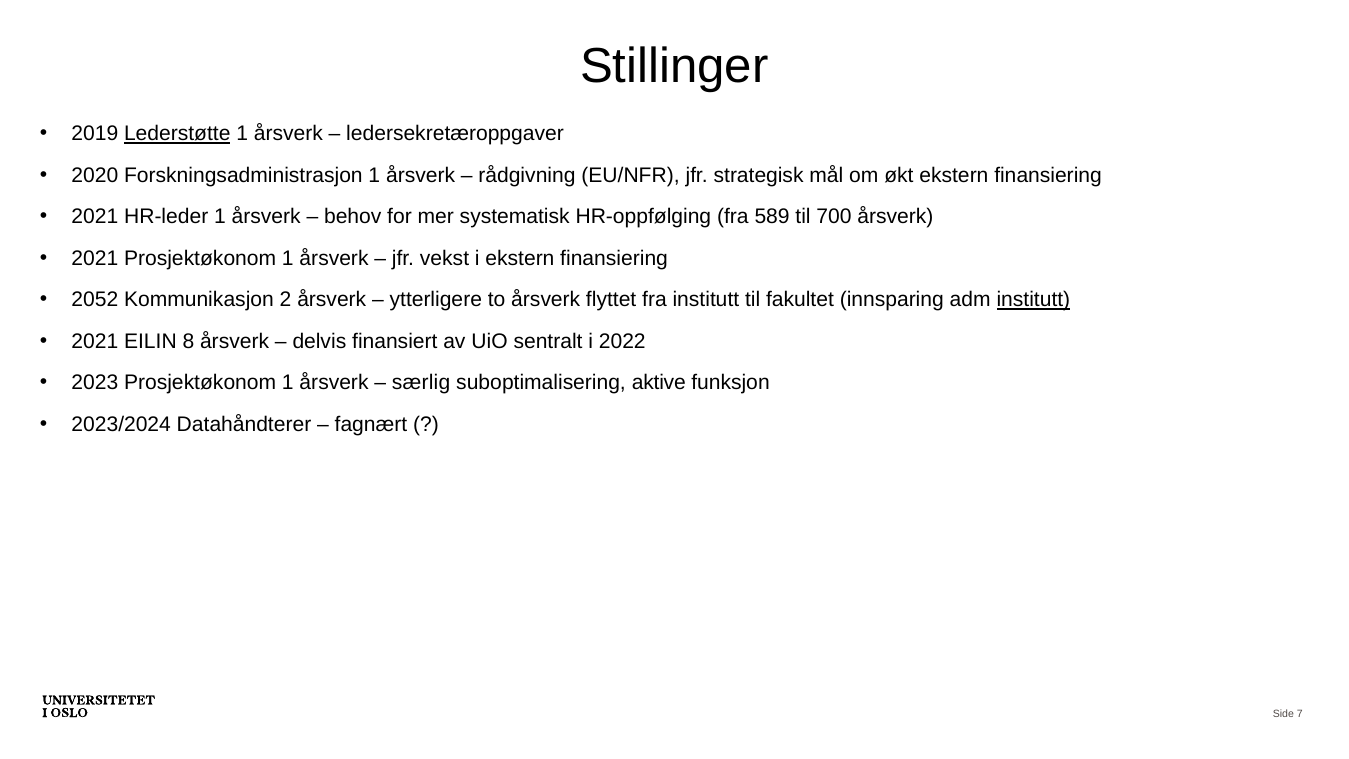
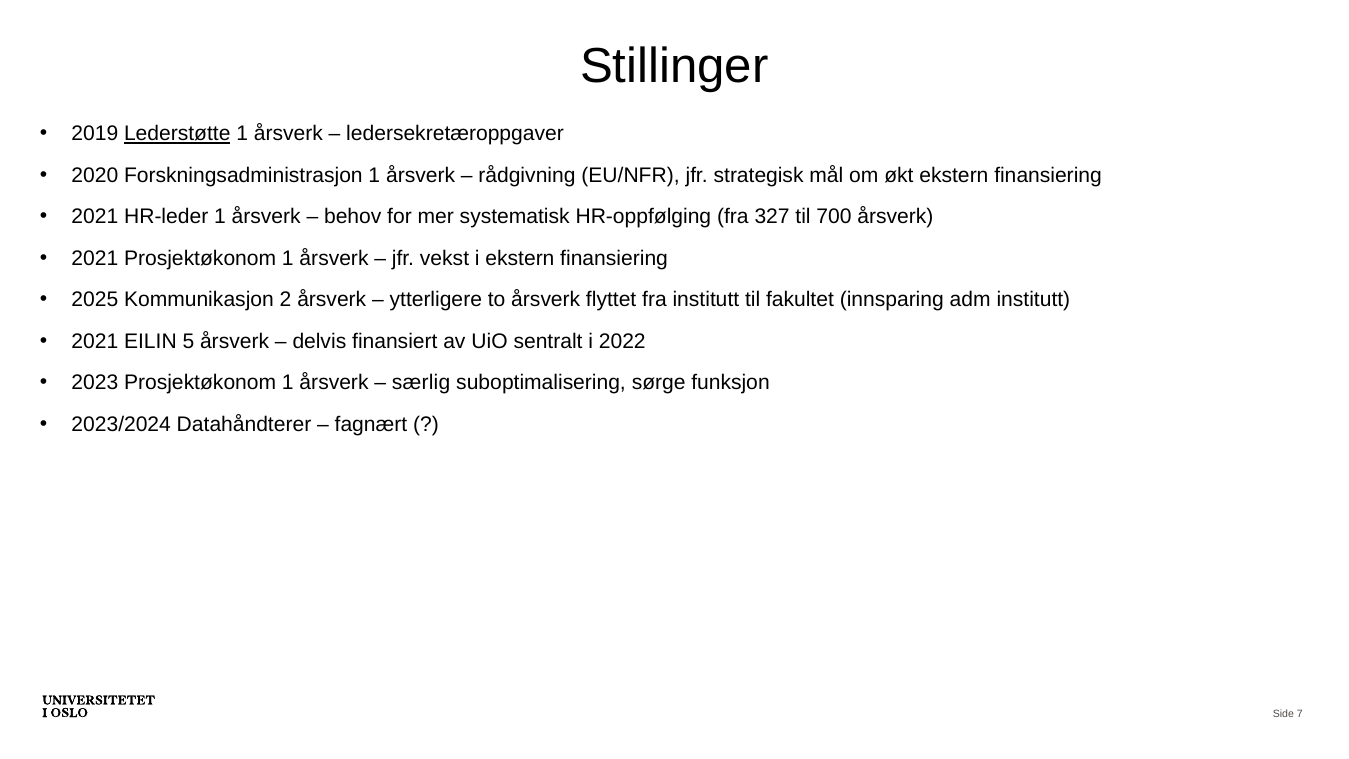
589: 589 -> 327
2052: 2052 -> 2025
institutt at (1033, 300) underline: present -> none
8: 8 -> 5
aktive: aktive -> sørge
